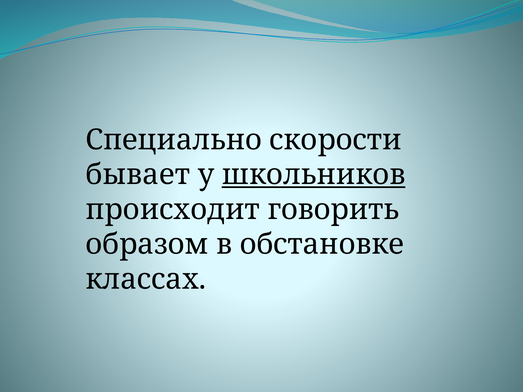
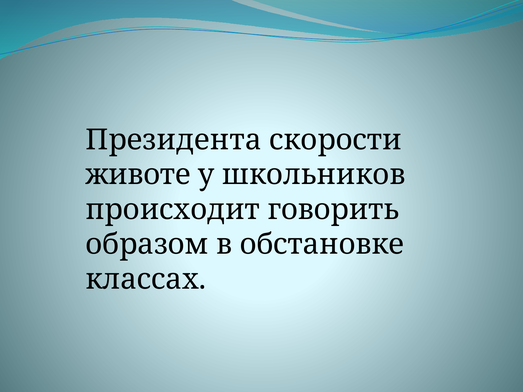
Специально: Специально -> Президента
бывает: бывает -> животе
школьников underline: present -> none
